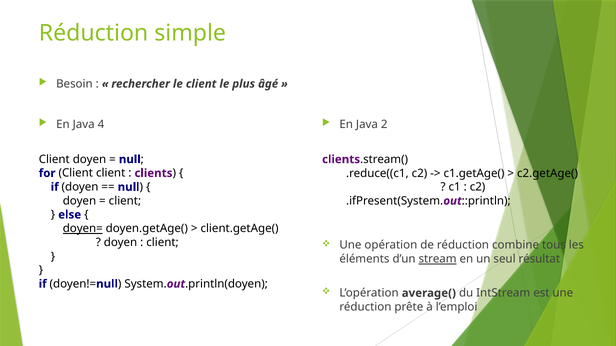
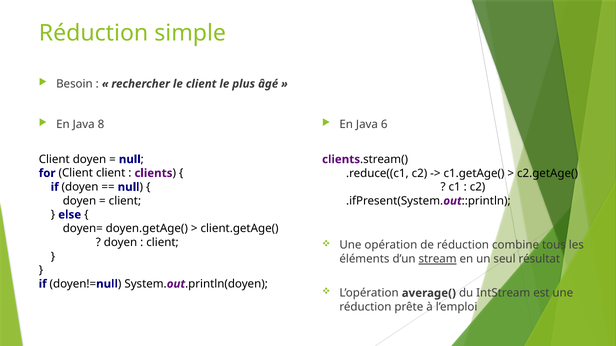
4: 4 -> 8
2: 2 -> 6
doyen= underline: present -> none
